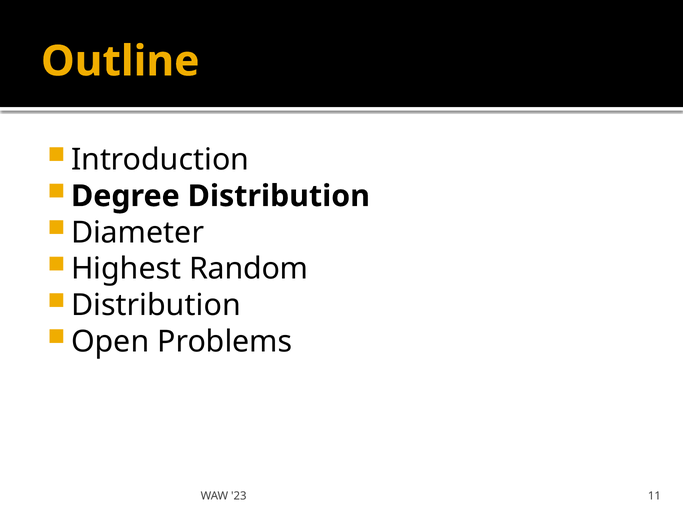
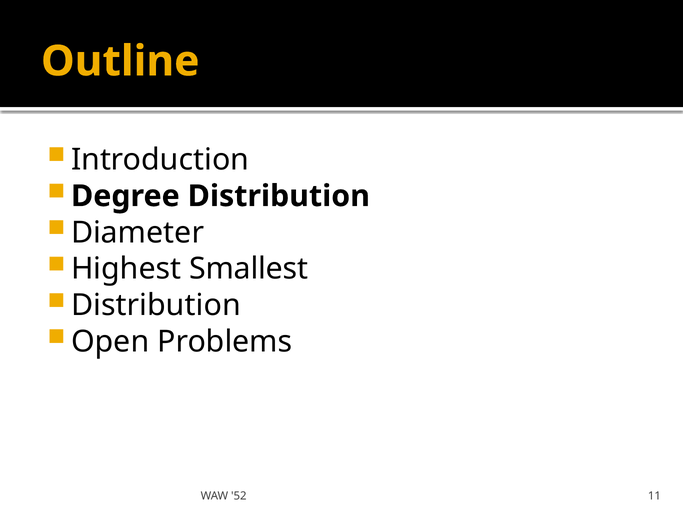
Random: Random -> Smallest
23: 23 -> 52
